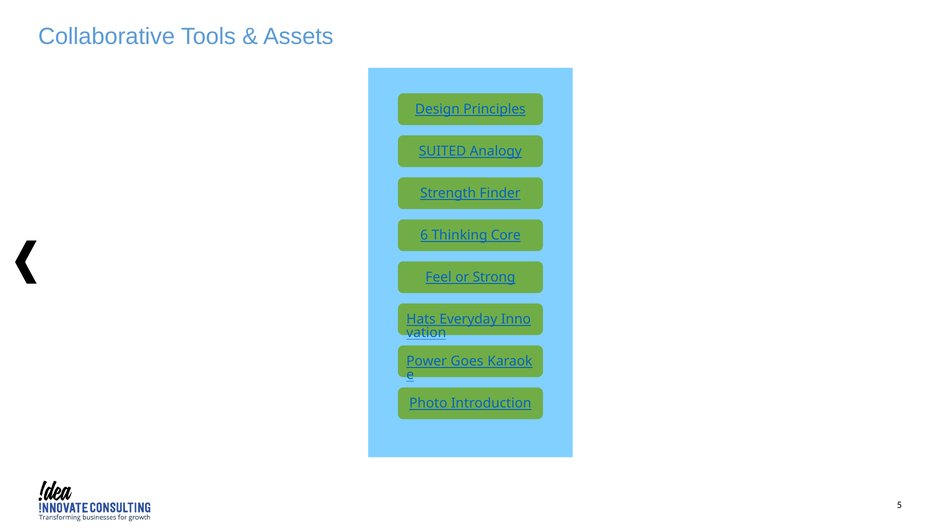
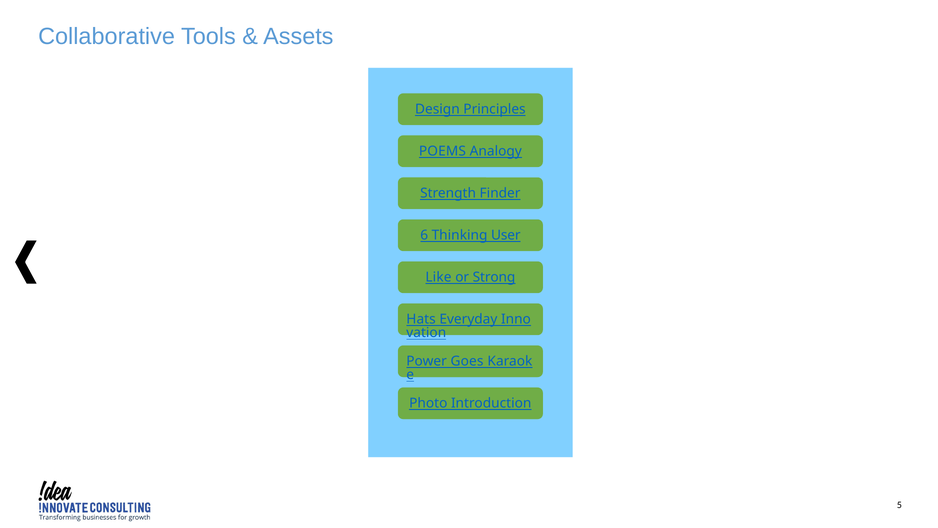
SUITED: SUITED -> POEMS
Core: Core -> User
Feel: Feel -> Like
